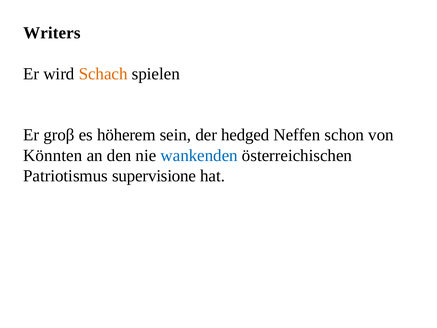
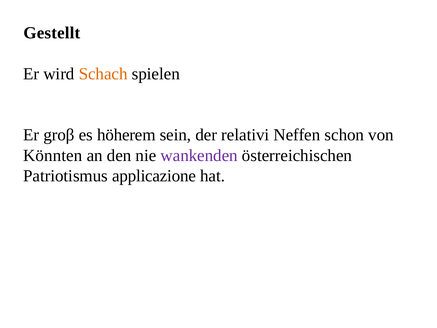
Writers: Writers -> Gestellt
hedged: hedged -> relativi
wankenden colour: blue -> purple
supervisione: supervisione -> applicazione
